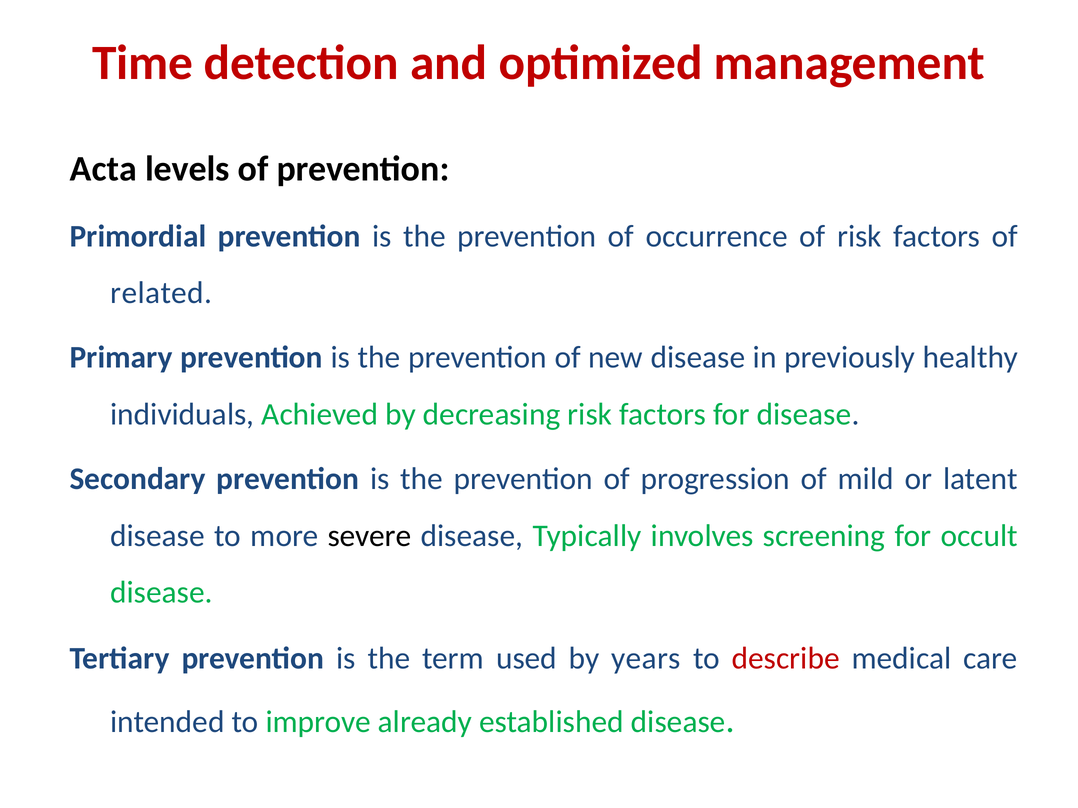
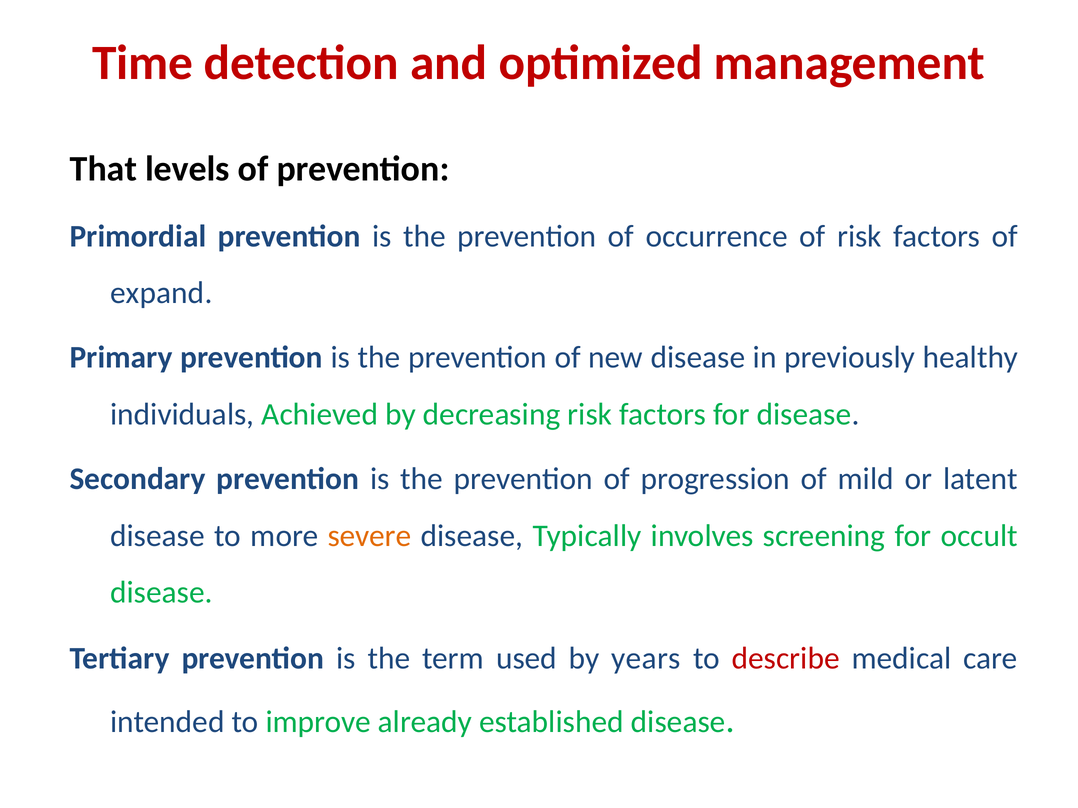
Acta: Acta -> That
related: related -> expand
severe colour: black -> orange
